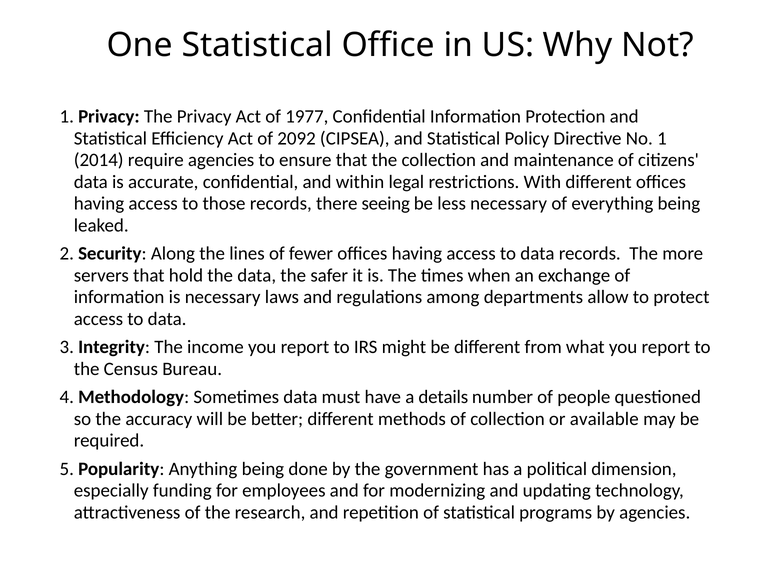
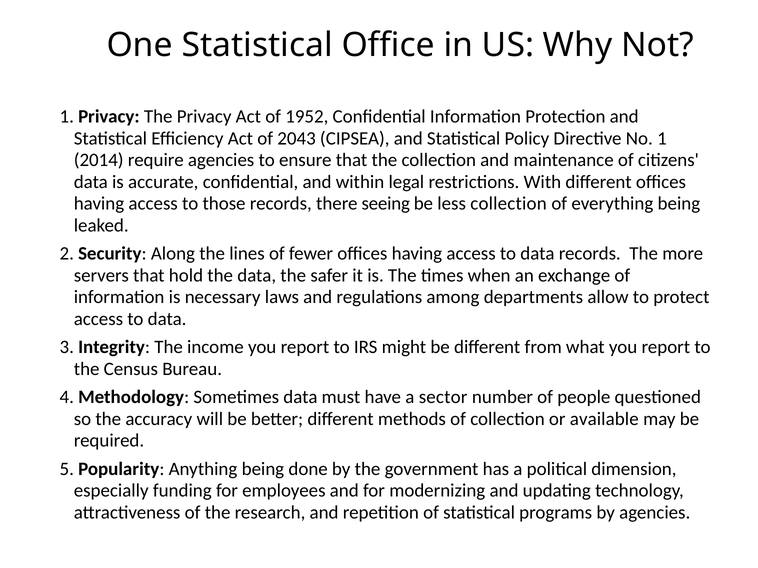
1977: 1977 -> 1952
2092: 2092 -> 2043
less necessary: necessary -> collection
details: details -> sector
